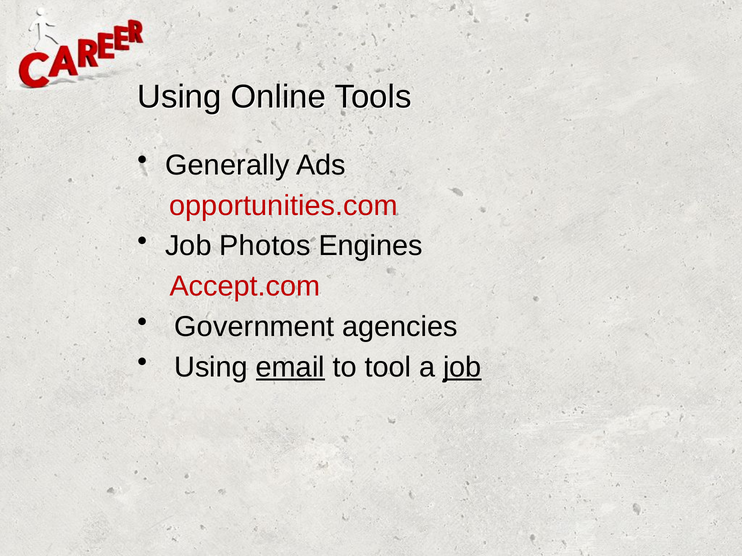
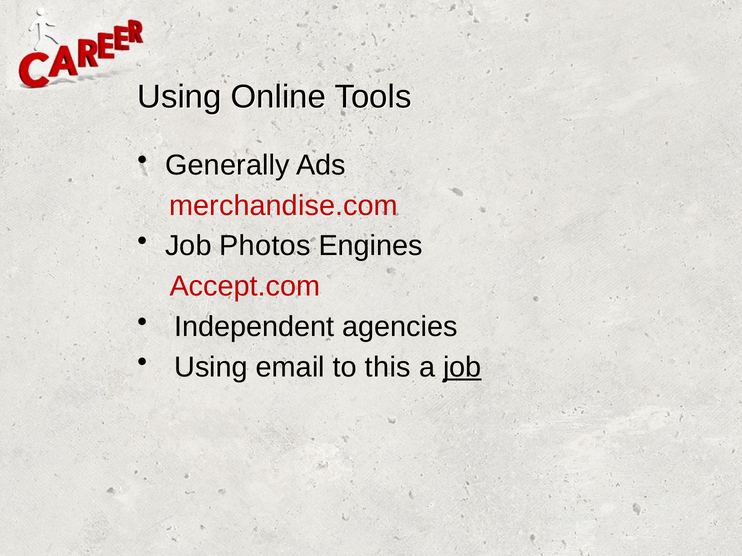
opportunities.com: opportunities.com -> merchandise.com
Government: Government -> Independent
email underline: present -> none
tool: tool -> this
